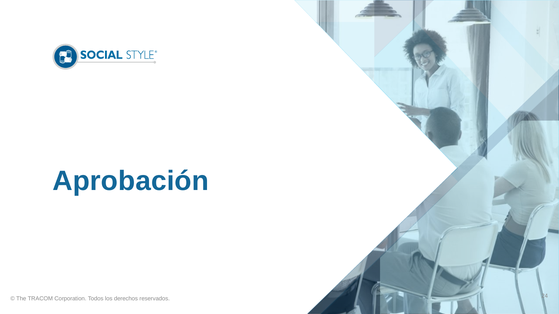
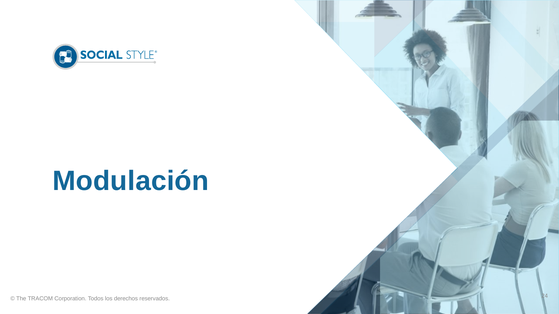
Aprobación: Aprobación -> Modulación
